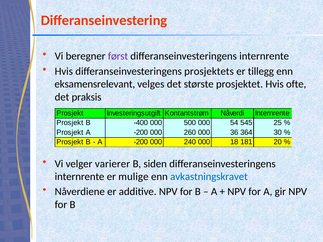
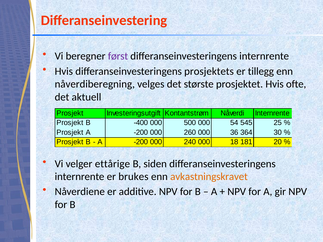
eksamensrelevant: eksamensrelevant -> nåverdiberegning
praksis: praksis -> aktuell
varierer: varierer -> ettårige
mulige: mulige -> brukes
avkastningskravet colour: blue -> orange
